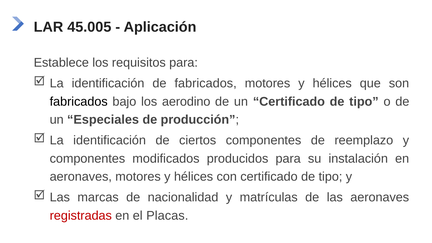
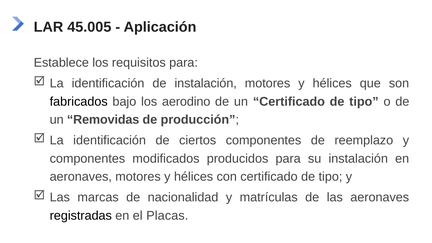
de fabricados: fabricados -> instalación
Especiales: Especiales -> Removidas
registradas colour: red -> black
